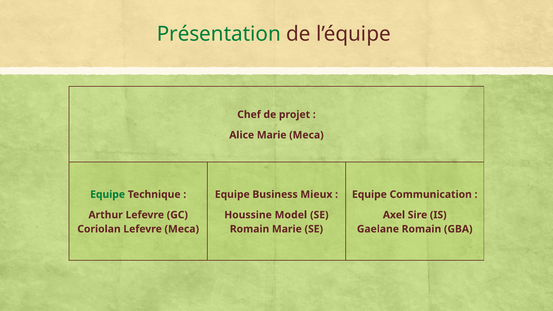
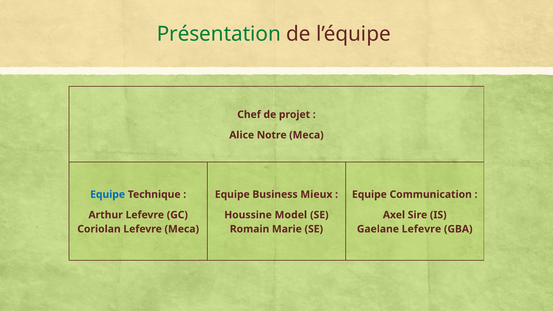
Alice Marie: Marie -> Notre
Equipe at (108, 195) colour: green -> blue
Gaelane Romain: Romain -> Lefevre
